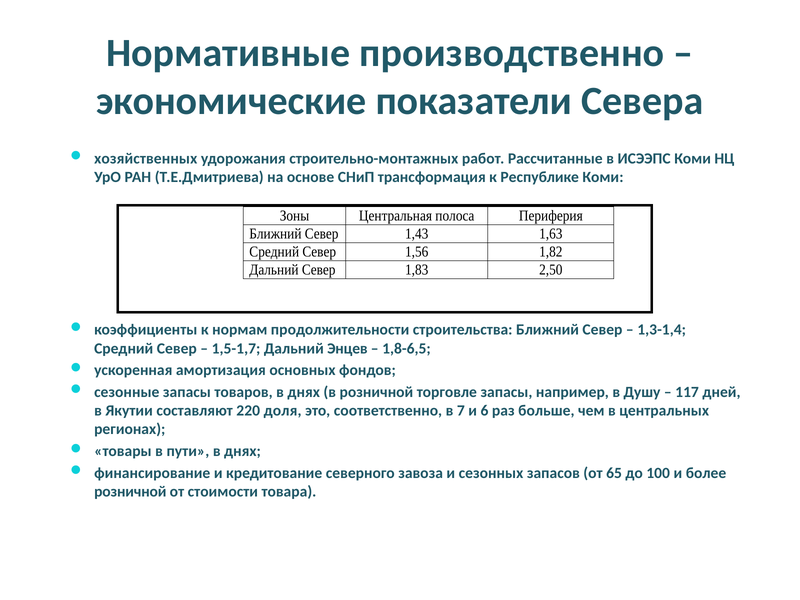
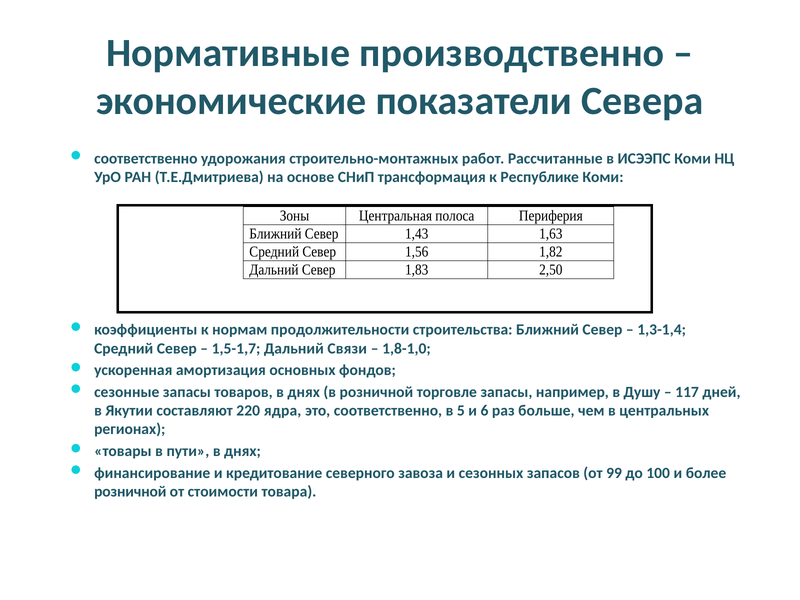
хозяйственных at (146, 158): хозяйственных -> соответственно
Энцев: Энцев -> Связи
1,8-6,5: 1,8-6,5 -> 1,8-1,0
доля: доля -> ядра
7: 7 -> 5
65: 65 -> 99
